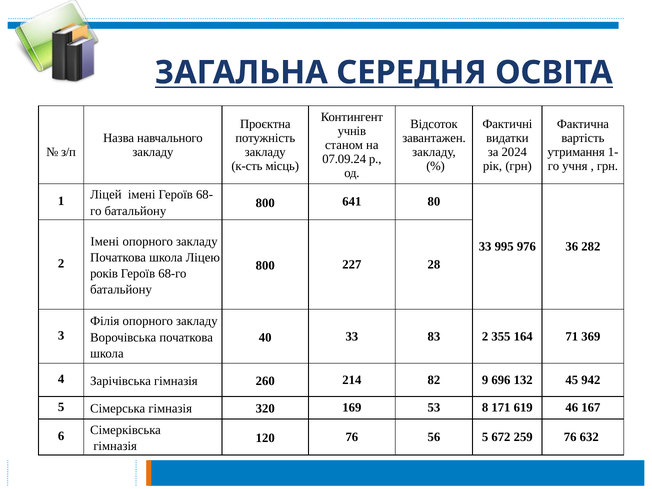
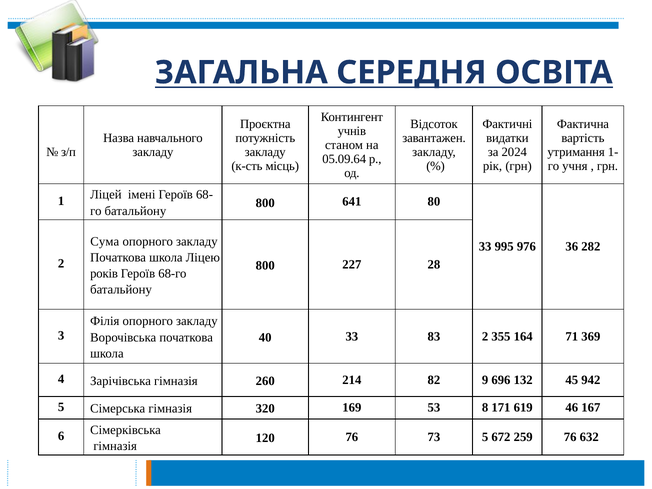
07.09.24: 07.09.24 -> 05.09.64
Імені at (105, 241): Імені -> Сума
56: 56 -> 73
